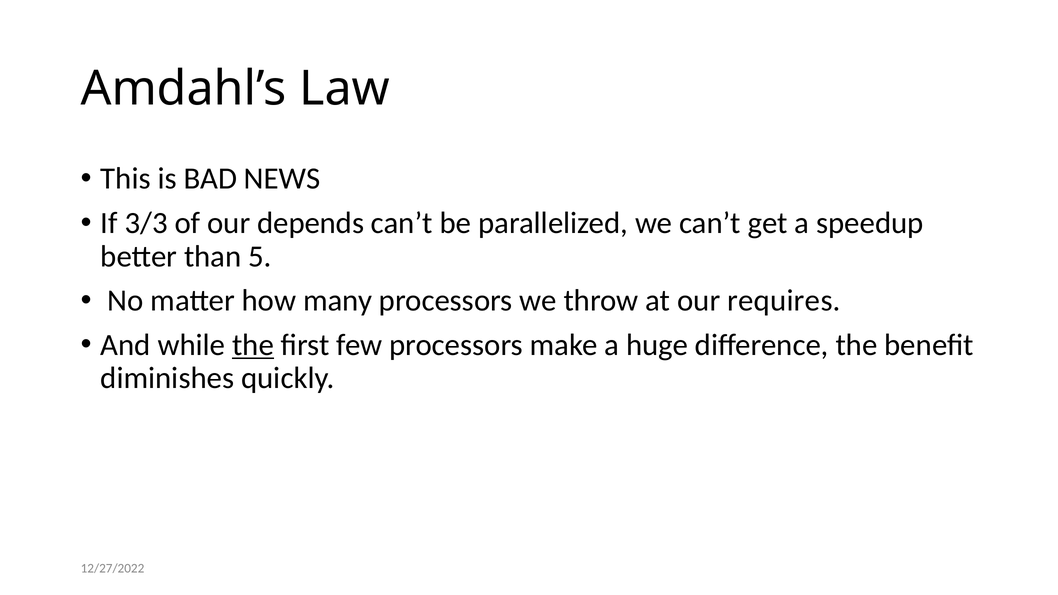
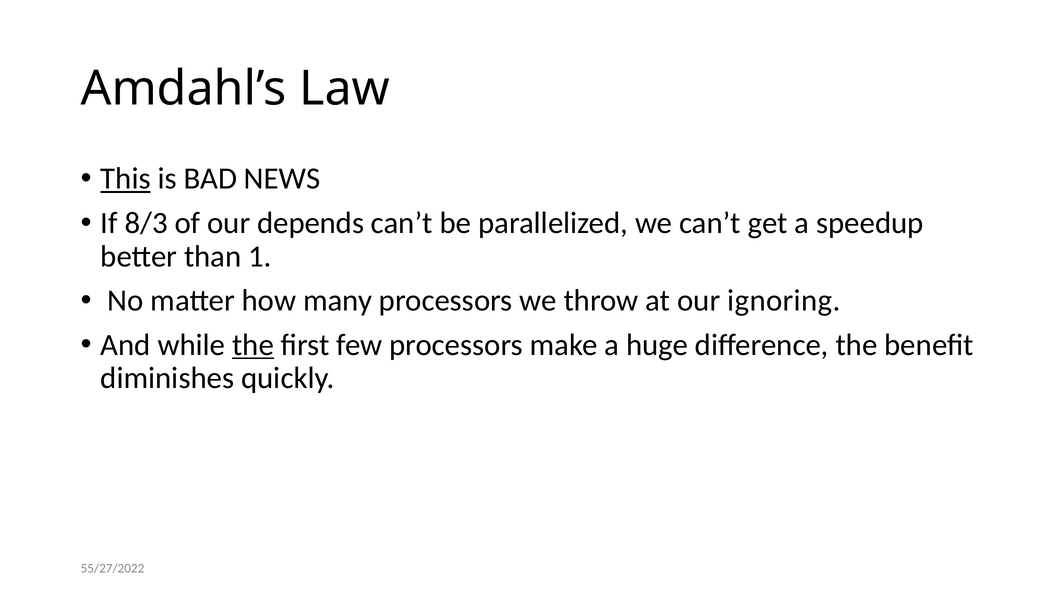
This underline: none -> present
3/3: 3/3 -> 8/3
5: 5 -> 1
requires: requires -> ignoring
12/27/2022: 12/27/2022 -> 55/27/2022
